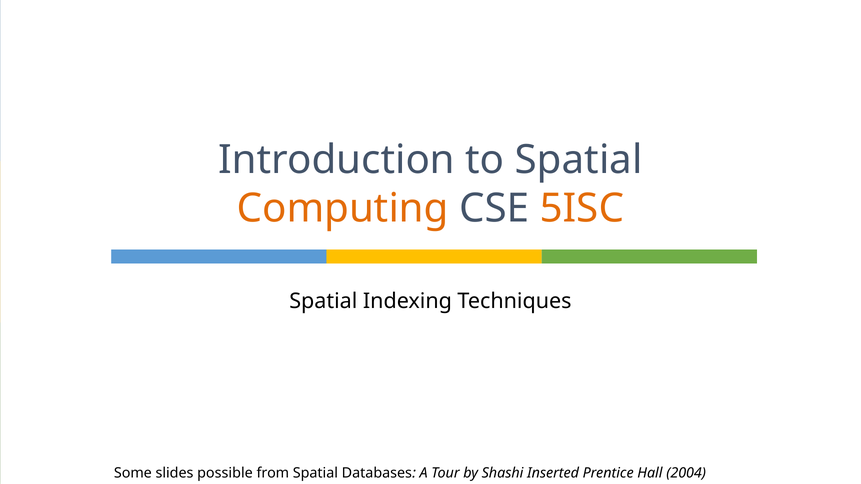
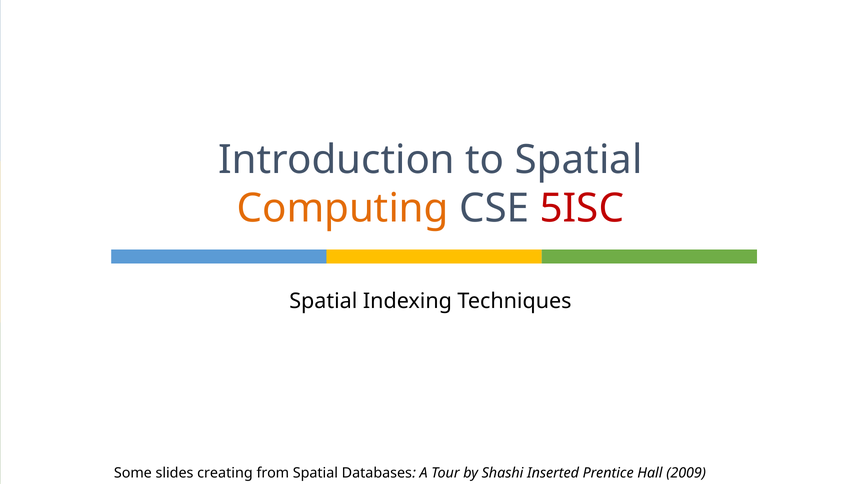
5ISC colour: orange -> red
possible: possible -> creating
2004: 2004 -> 2009
